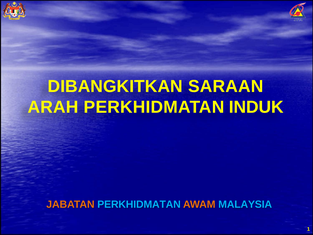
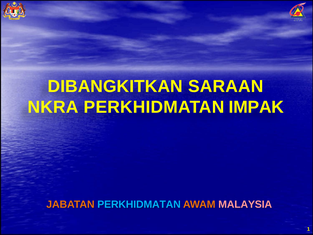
ARAH: ARAH -> NKRA
INDUK: INDUK -> IMPAK
MALAYSIA colour: light blue -> pink
